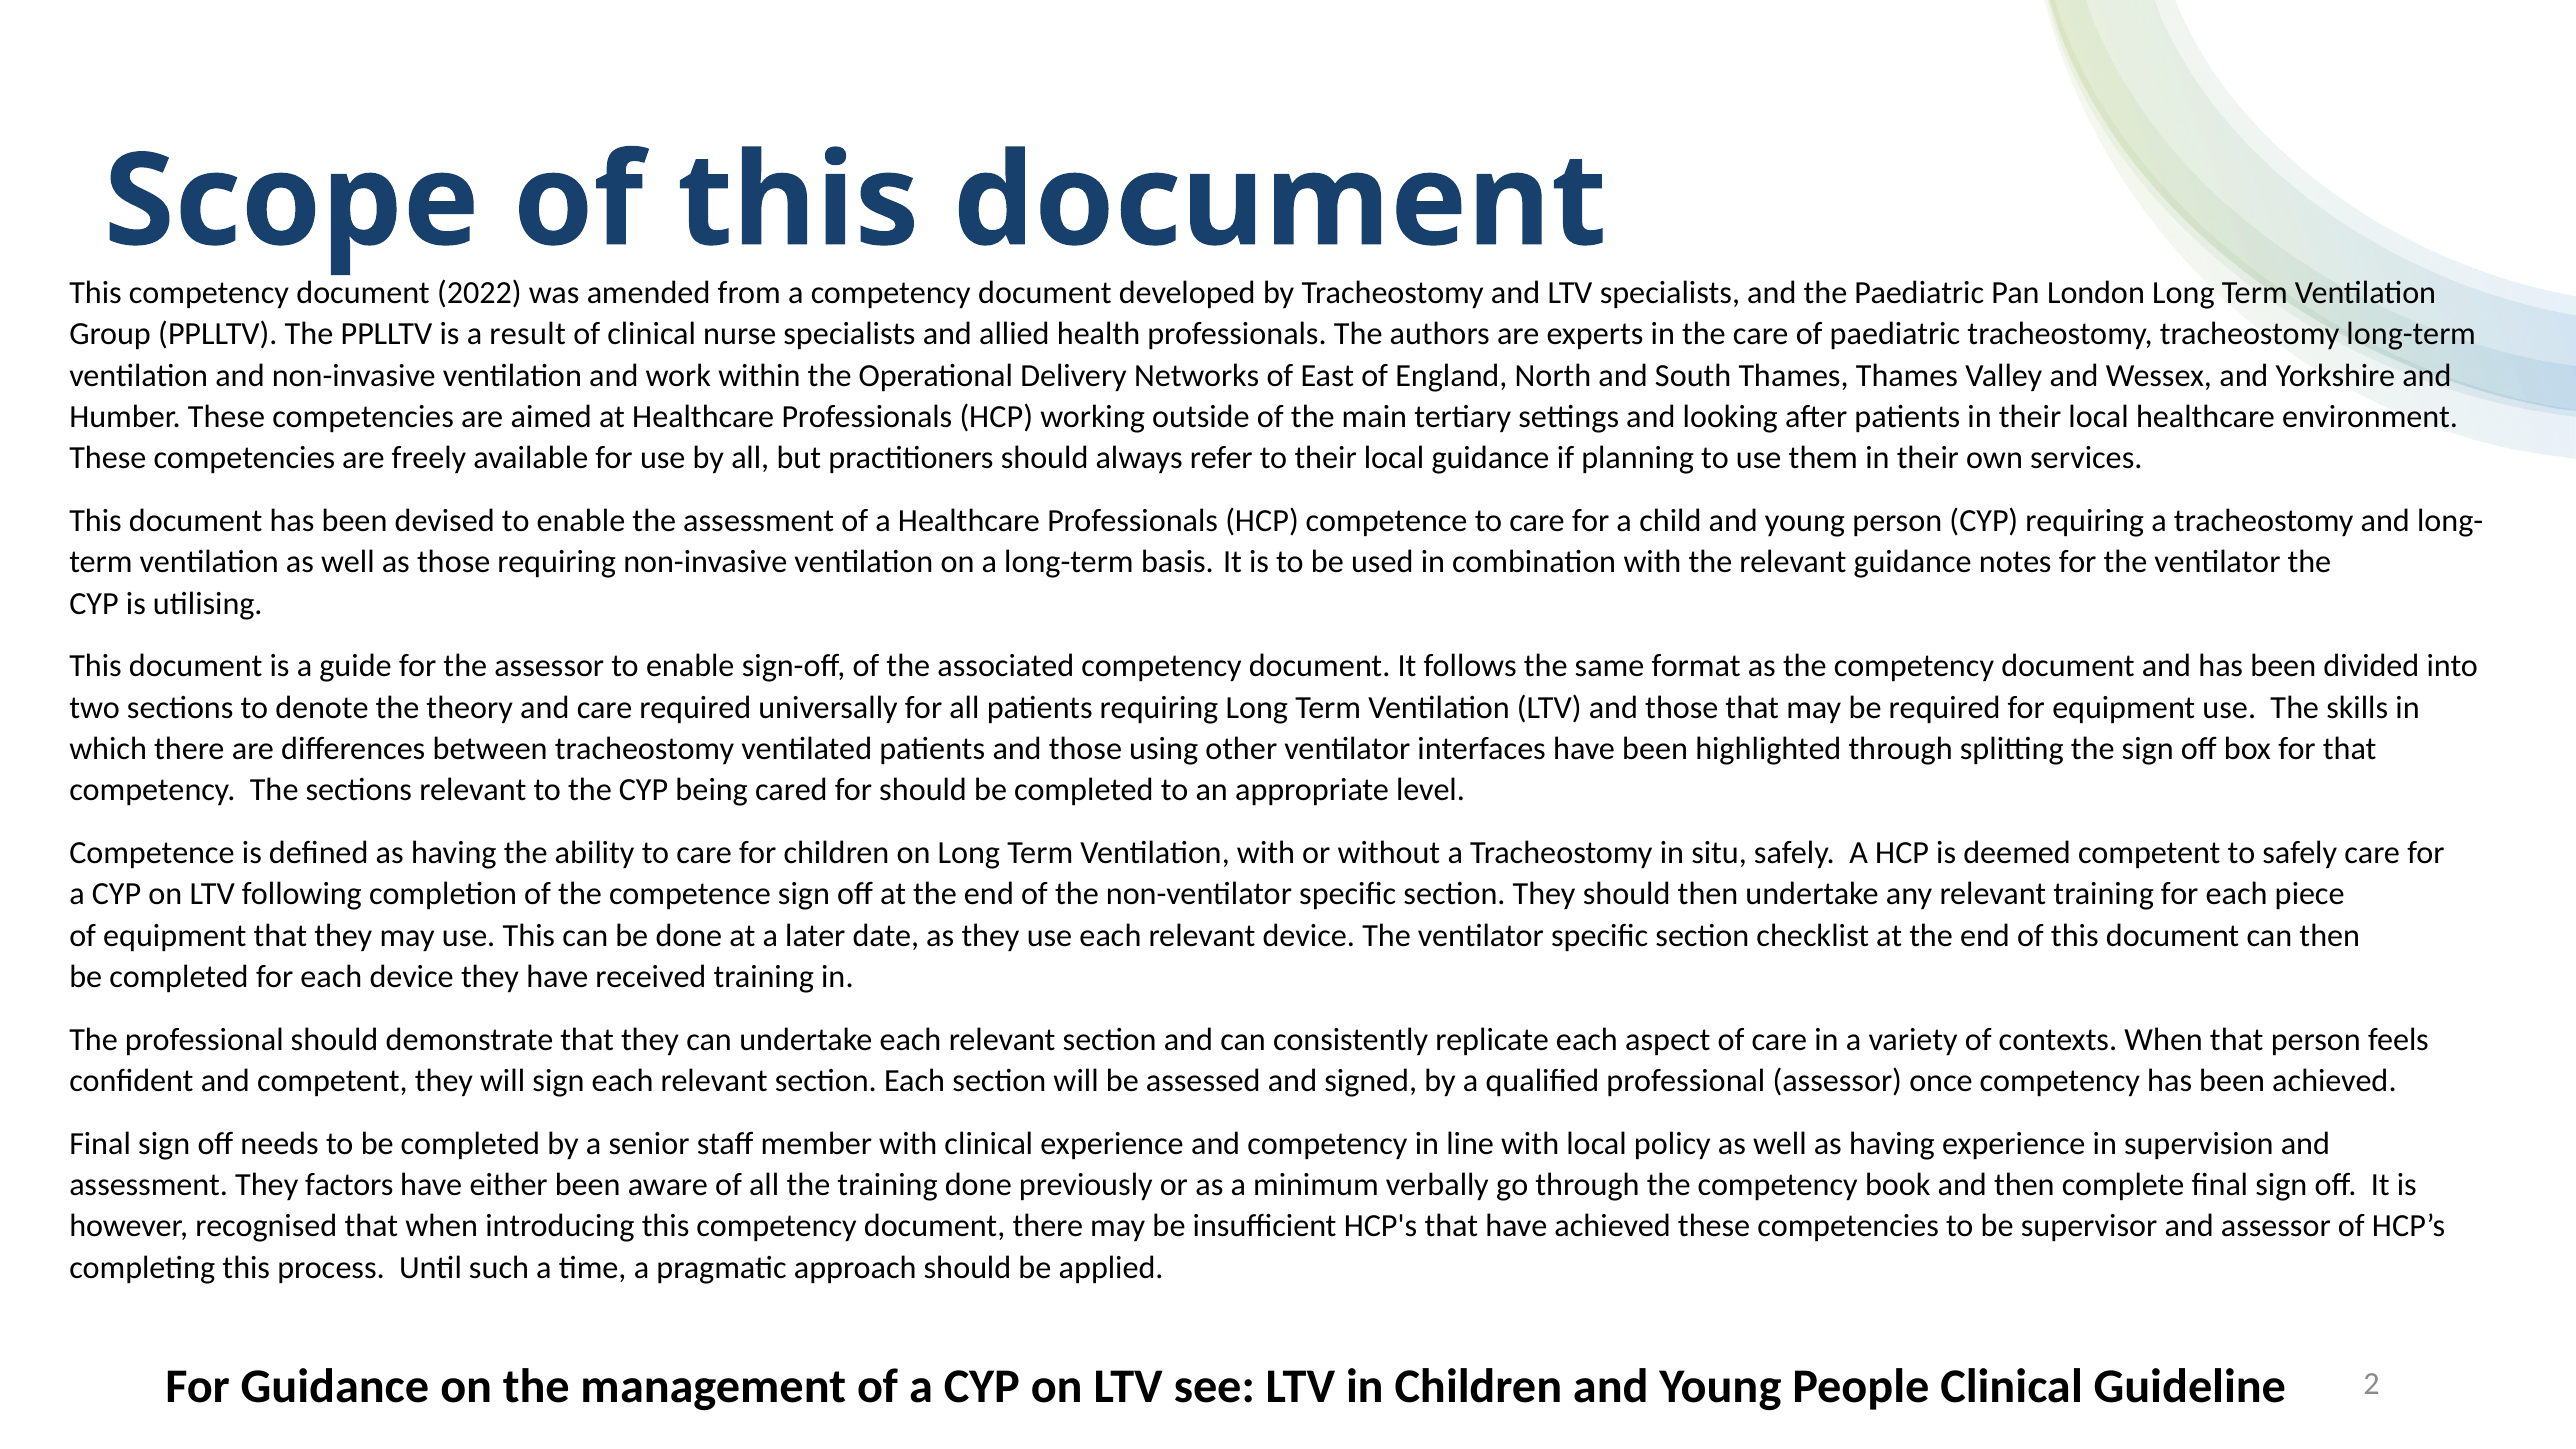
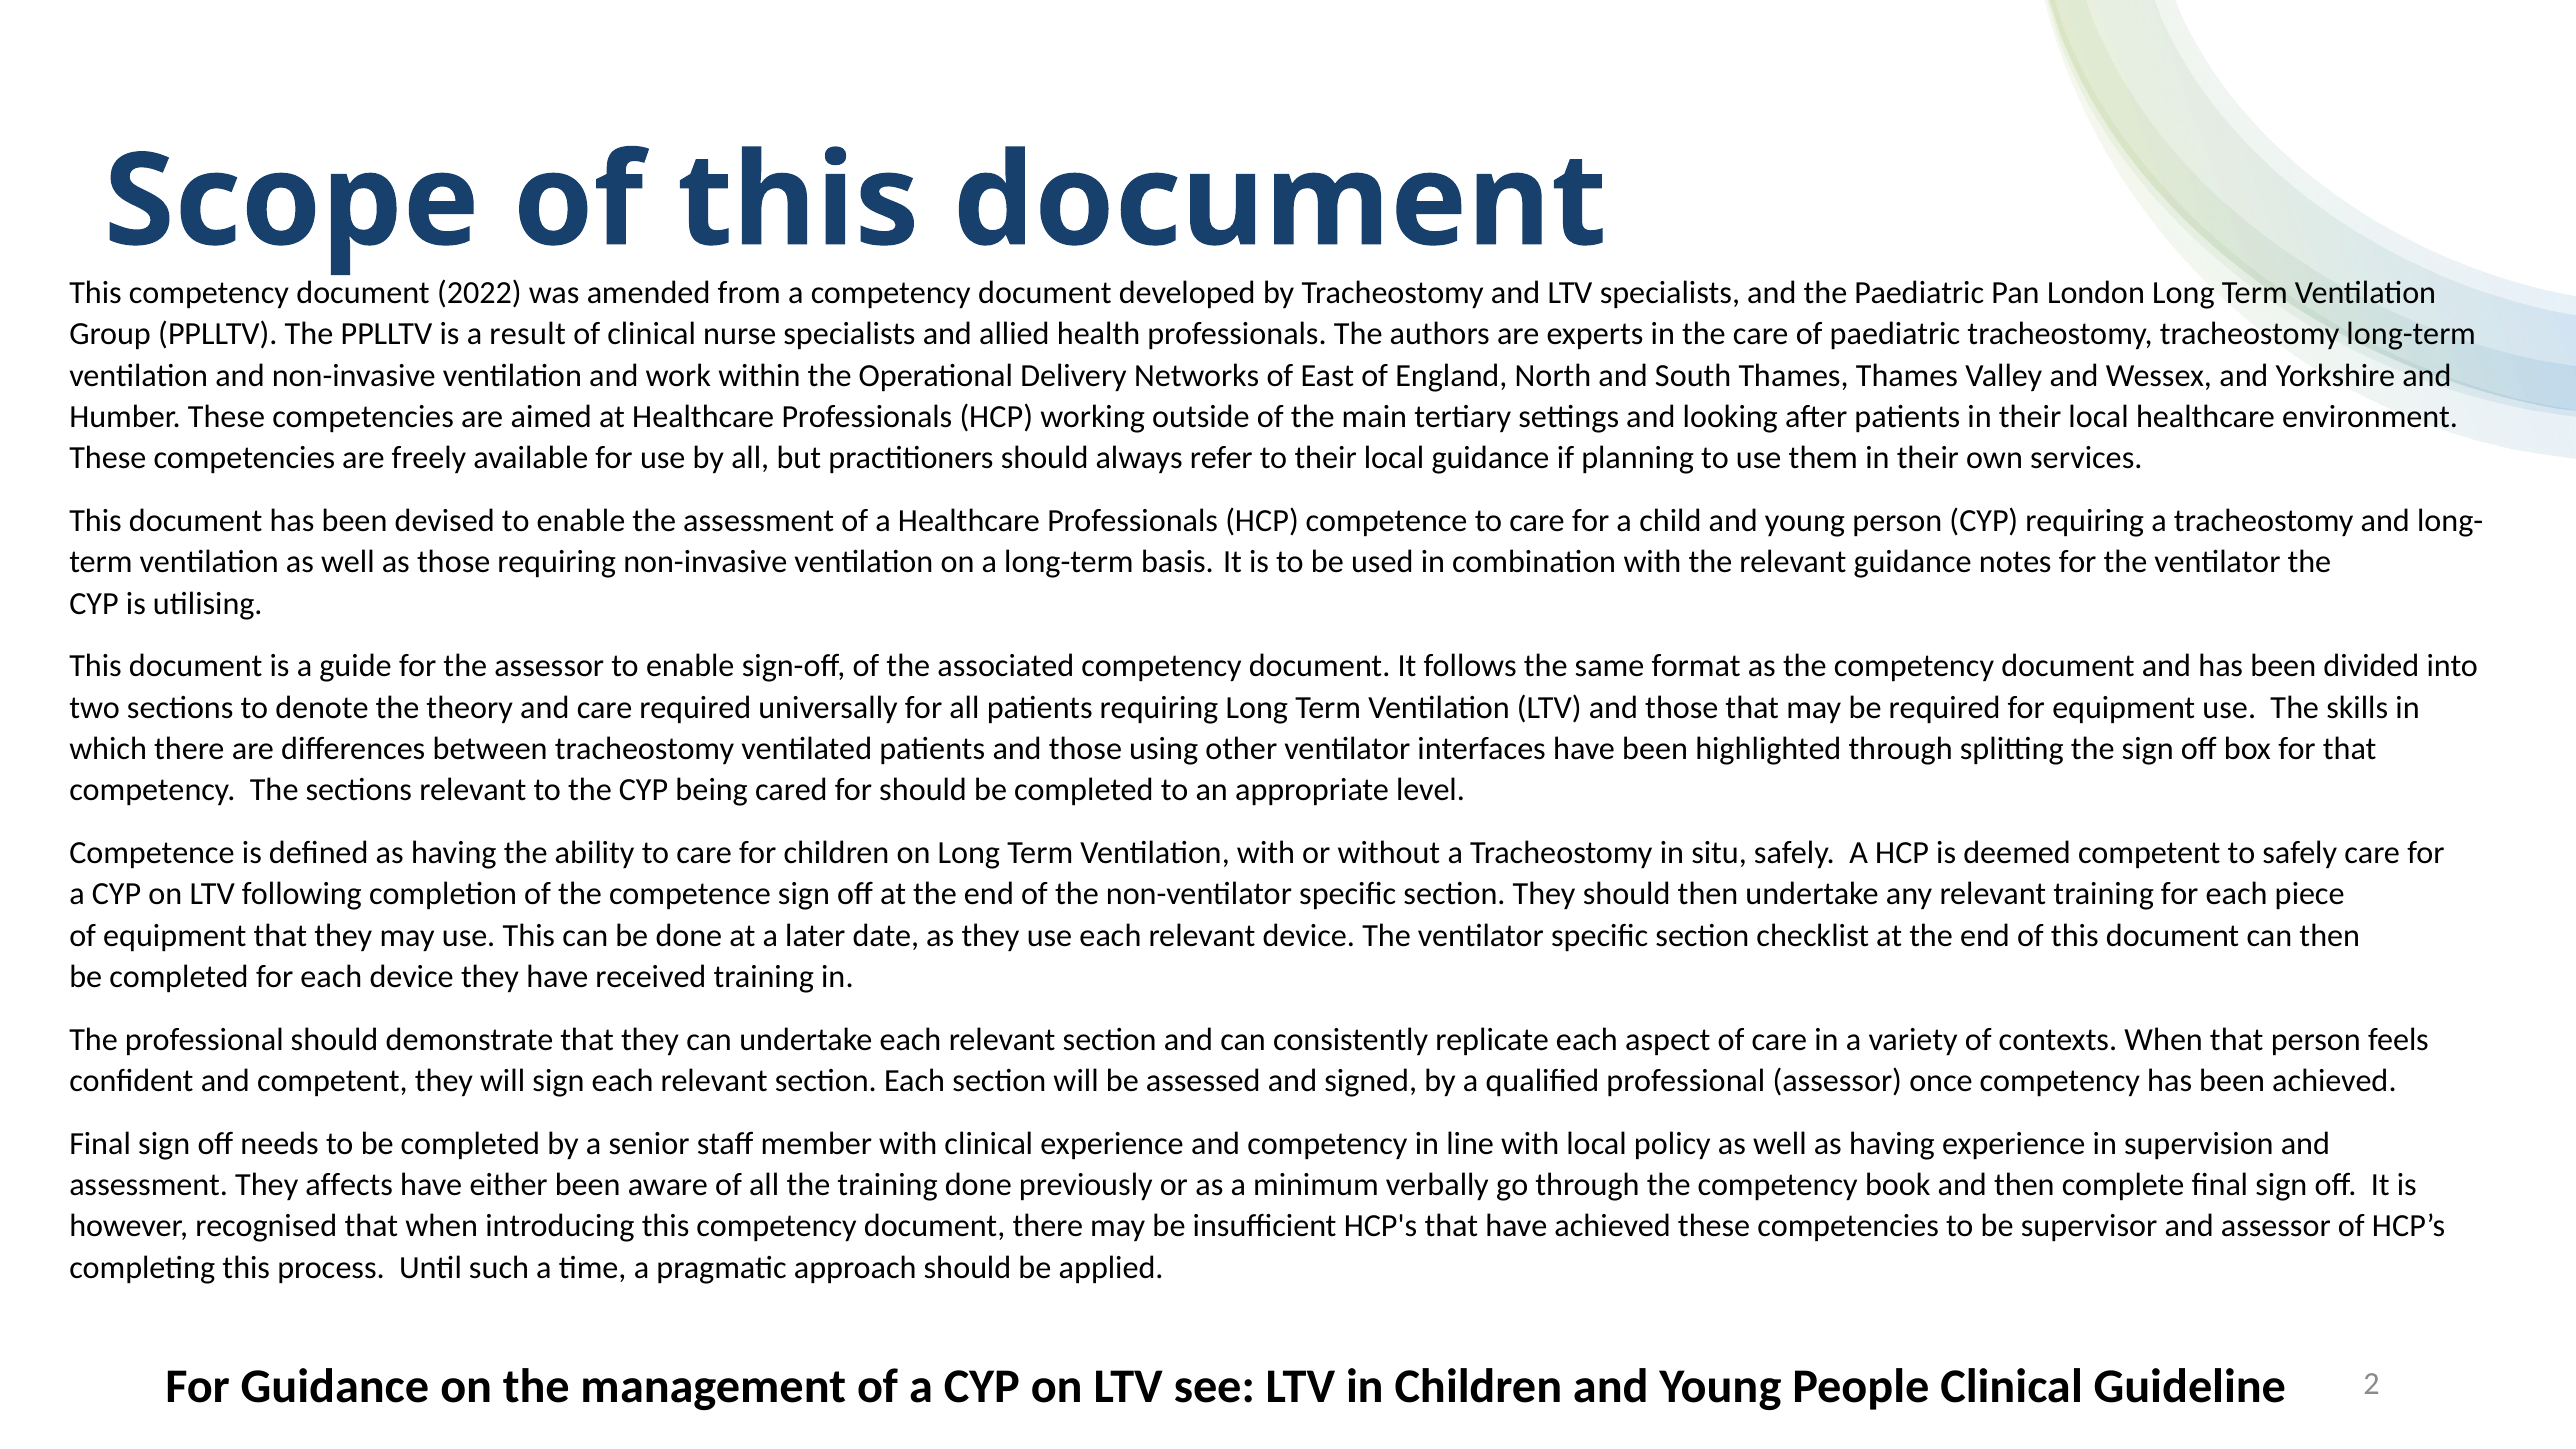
factors: factors -> affects
